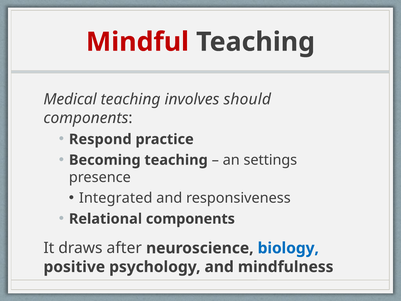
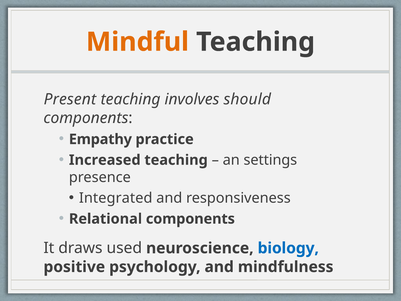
Mindful colour: red -> orange
Medical: Medical -> Present
Respond: Respond -> Empathy
Becoming: Becoming -> Increased
after: after -> used
